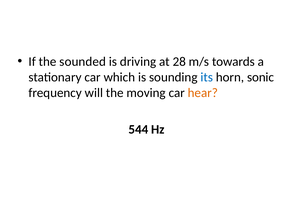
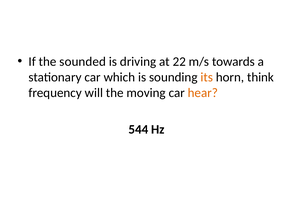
28: 28 -> 22
its colour: blue -> orange
sonic: sonic -> think
